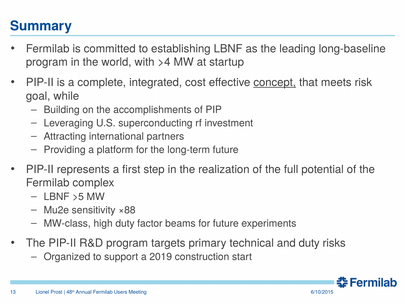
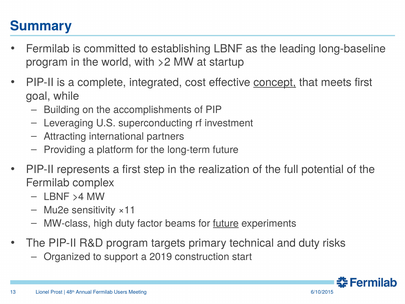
>4: >4 -> >2
meets risk: risk -> first
>5: >5 -> >4
×88: ×88 -> ×11
future at (226, 223) underline: none -> present
